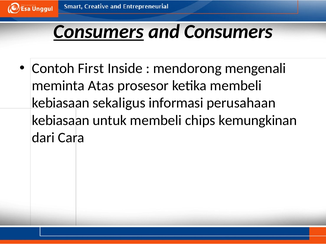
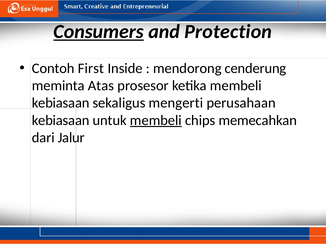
and Consumers: Consumers -> Protection
mengenali: mengenali -> cenderung
informasi: informasi -> mengerti
membeli at (156, 121) underline: none -> present
kemungkinan: kemungkinan -> memecahkan
Cara: Cara -> Jalur
